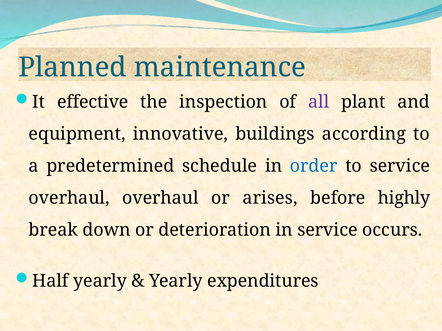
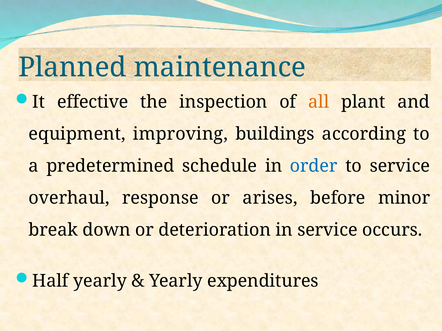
all colour: purple -> orange
innovative: innovative -> improving
overhaul overhaul: overhaul -> response
highly: highly -> minor
